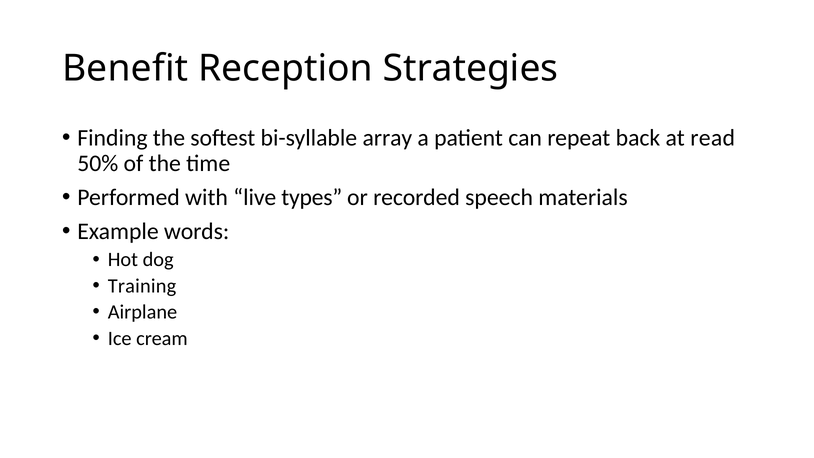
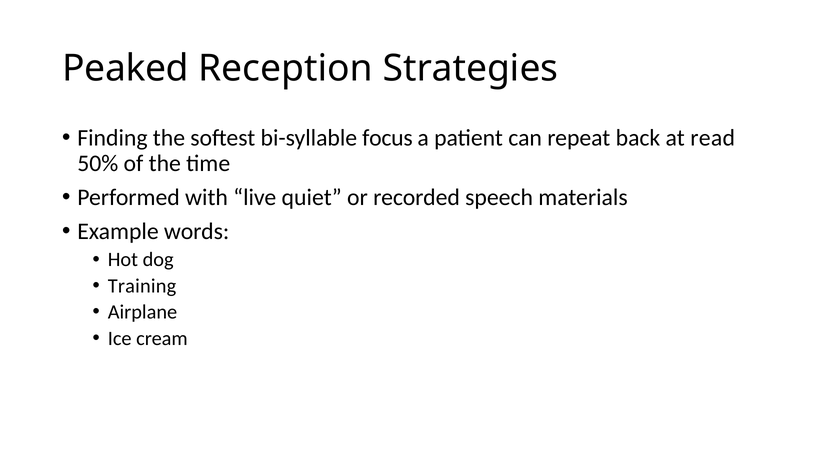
Benefit: Benefit -> Peaked
array: array -> focus
types: types -> quiet
